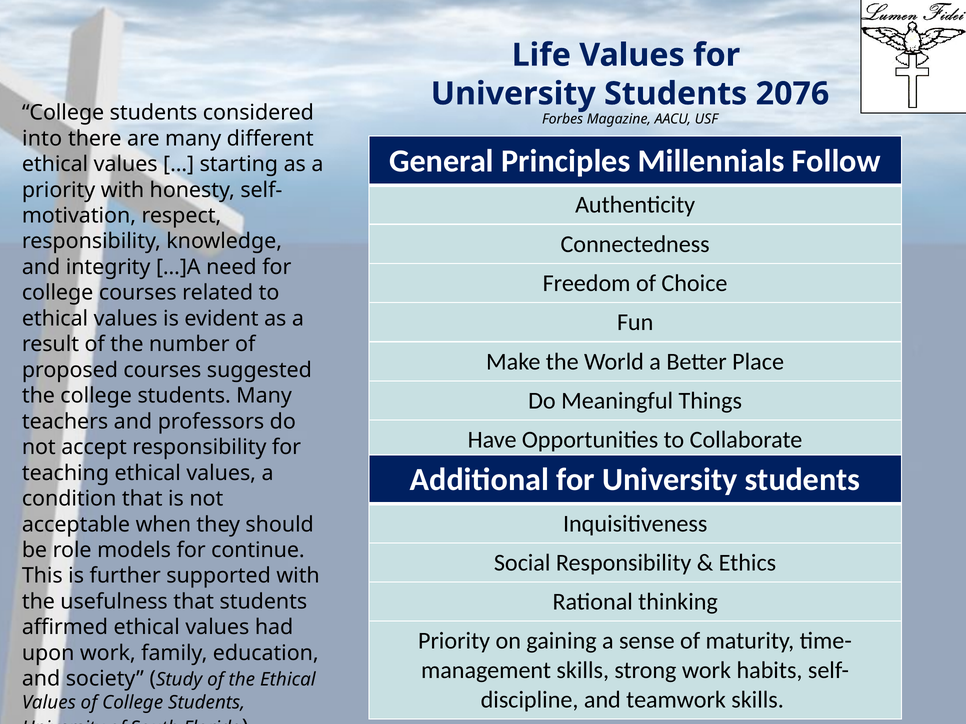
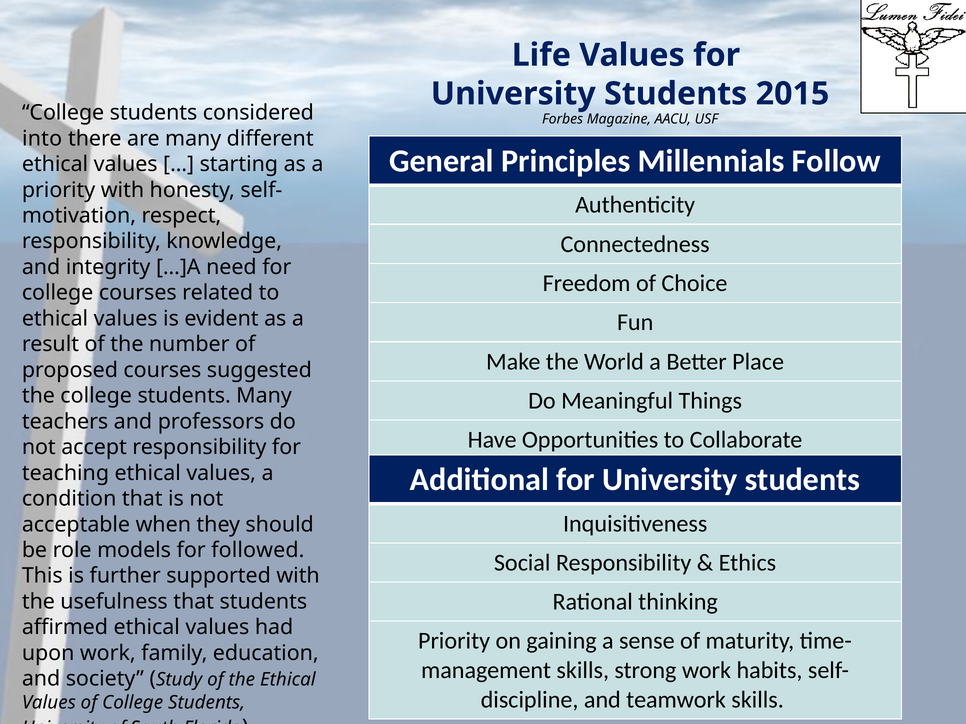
2076: 2076 -> 2015
continue: continue -> followed
